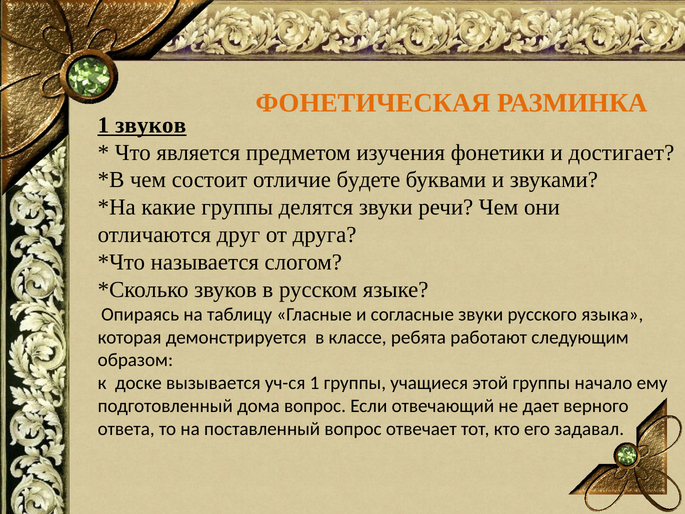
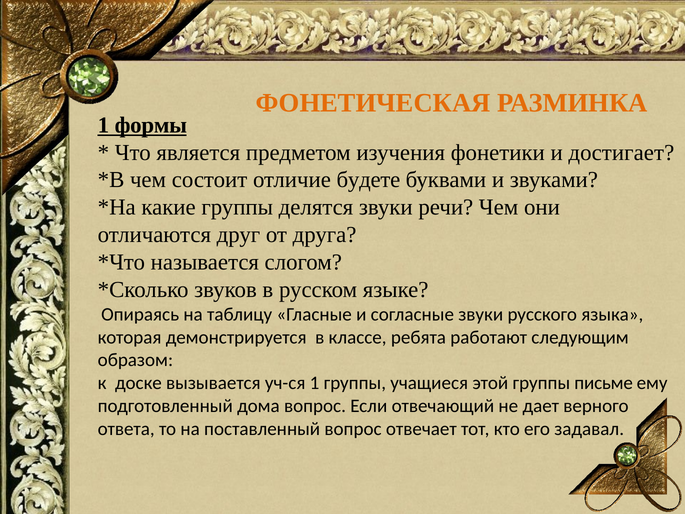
1 звуков: звуков -> формы
начало: начало -> письме
